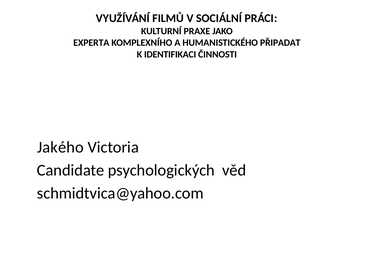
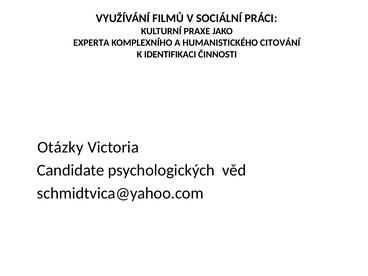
PŘIPADAT: PŘIPADAT -> CITOVÁNÍ
Jakého: Jakého -> Otázky
